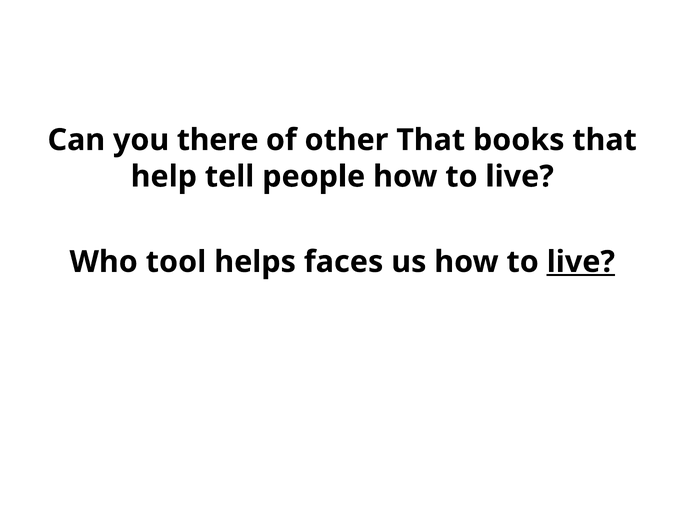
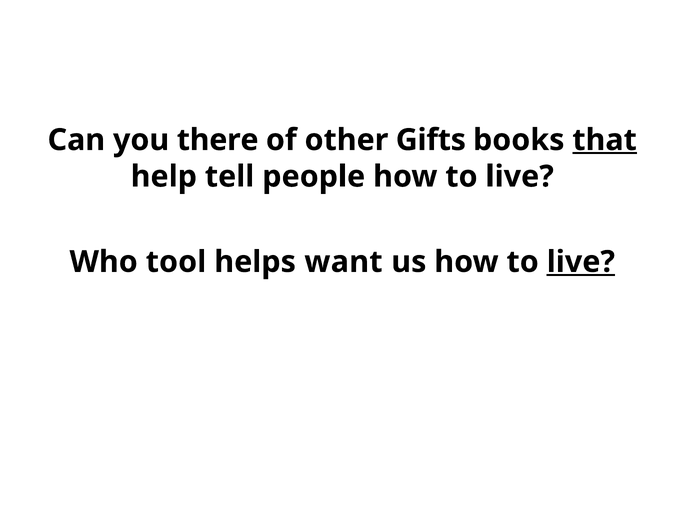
other That: That -> Gifts
that at (605, 140) underline: none -> present
faces: faces -> want
